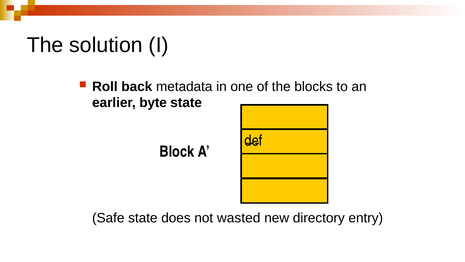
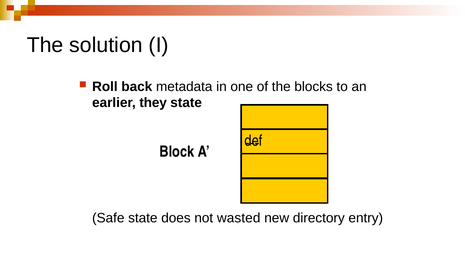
byte: byte -> they
